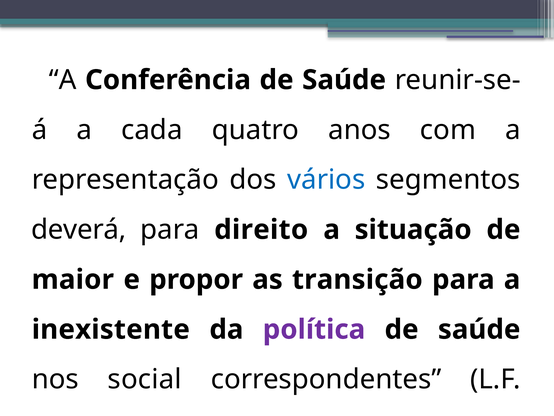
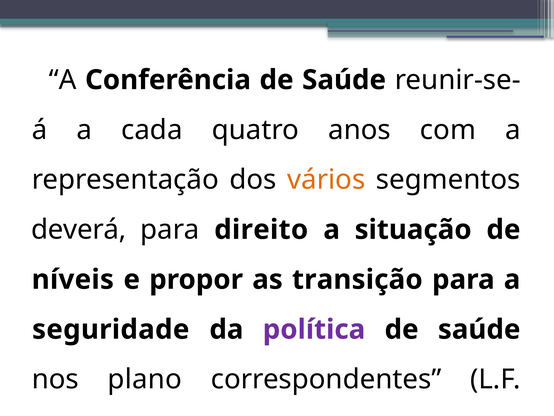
vários colour: blue -> orange
maior: maior -> níveis
inexistente: inexistente -> seguridade
social: social -> plano
